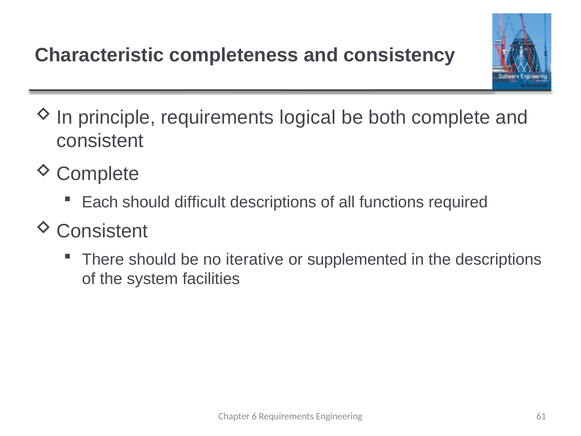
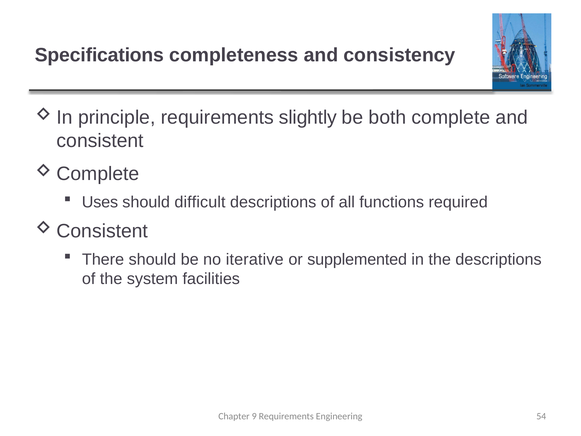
Characteristic: Characteristic -> Specifications
logical: logical -> slightly
Each: Each -> Uses
6: 6 -> 9
61: 61 -> 54
